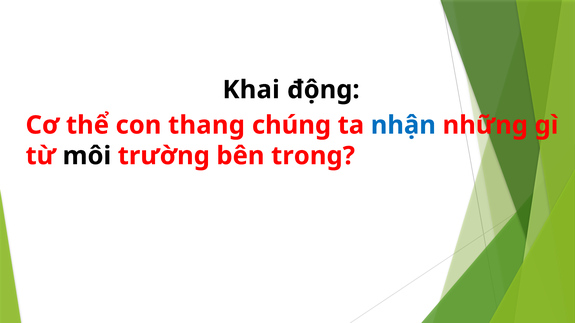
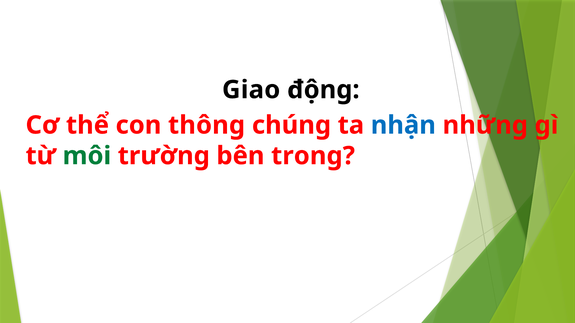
Khai: Khai -> Giao
thang: thang -> thông
môi colour: black -> green
